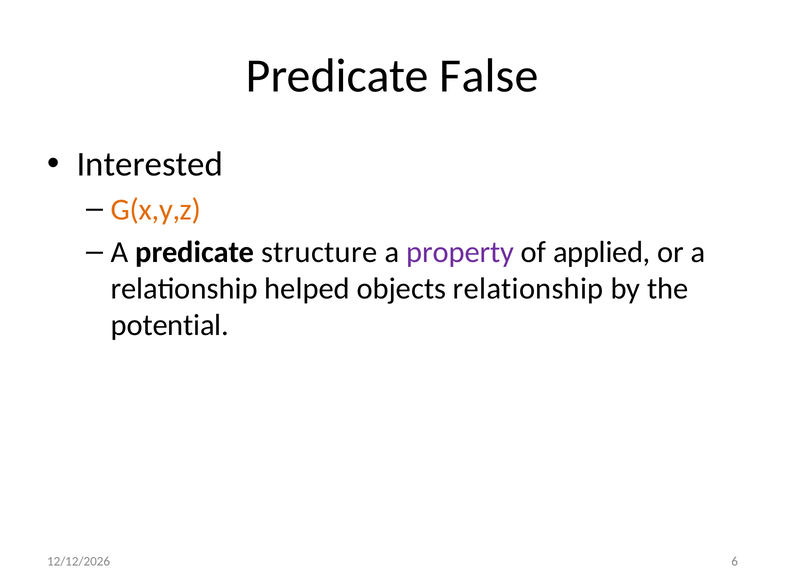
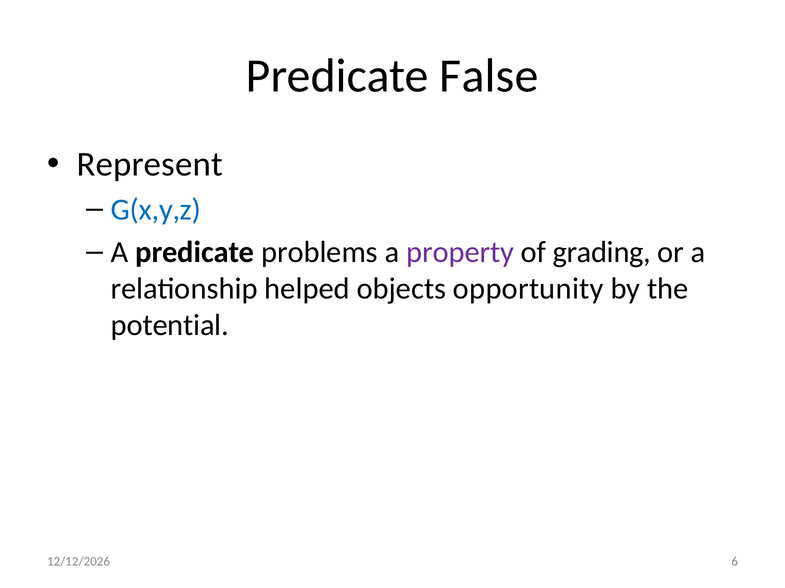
Interested: Interested -> Represent
G(x,y,z colour: orange -> blue
structure: structure -> problems
applied: applied -> grading
objects relationship: relationship -> opportunity
